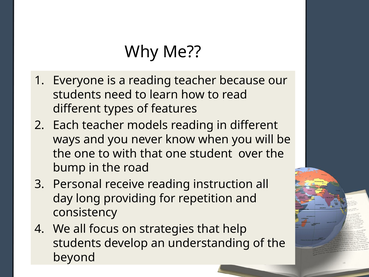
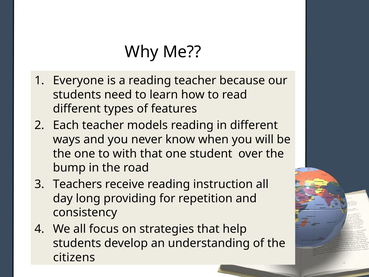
Personal: Personal -> Teachers
beyond: beyond -> citizens
